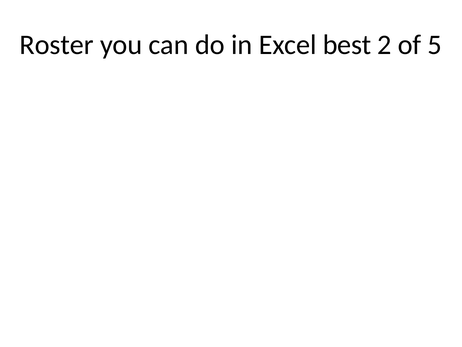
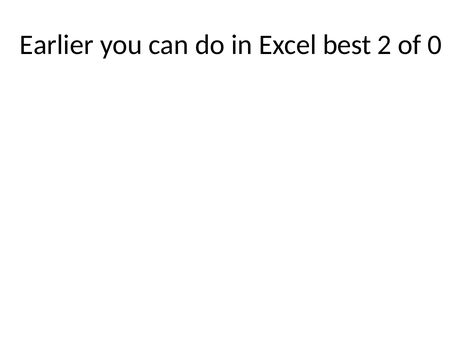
Roster: Roster -> Earlier
5: 5 -> 0
